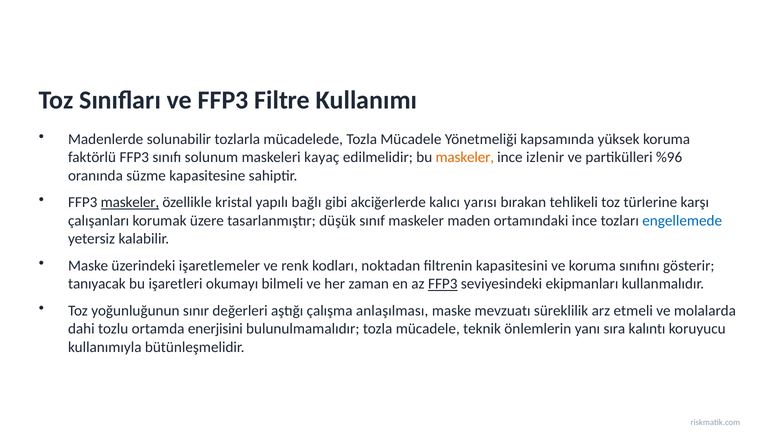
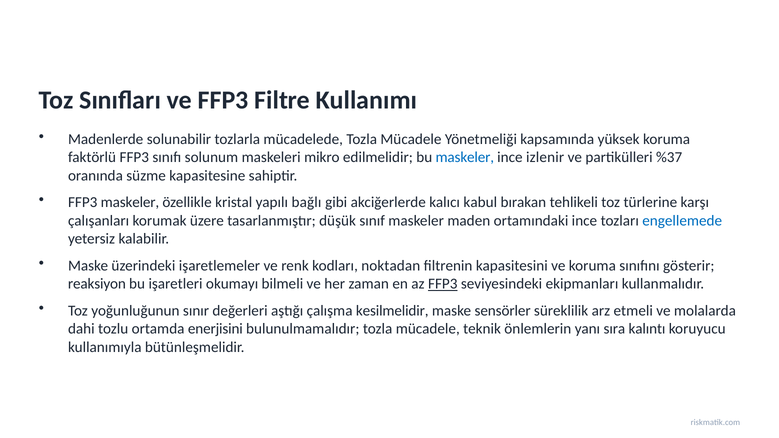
kayaç: kayaç -> mikro
maskeler at (465, 157) colour: orange -> blue
%96: %96 -> %37
maskeler at (130, 203) underline: present -> none
yarısı: yarısı -> kabul
tanıyacak: tanıyacak -> reaksiyon
anlaşılması: anlaşılması -> kesilmelidir
mevzuatı: mevzuatı -> sensörler
